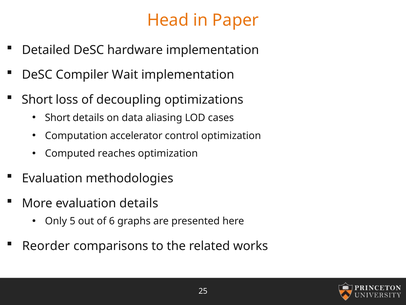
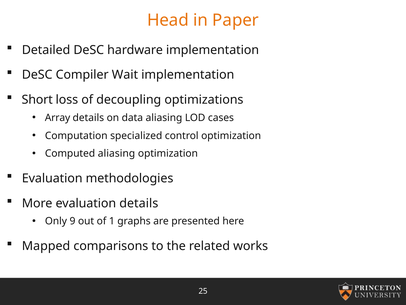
Short at (58, 118): Short -> Array
accelerator: accelerator -> specialized
Computed reaches: reaches -> aliasing
5: 5 -> 9
6: 6 -> 1
Reorder: Reorder -> Mapped
